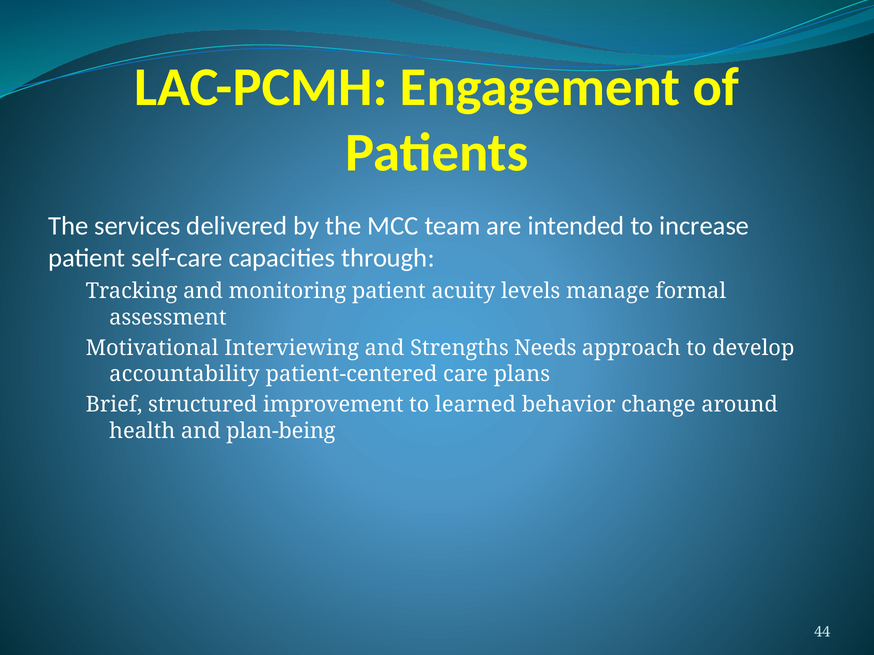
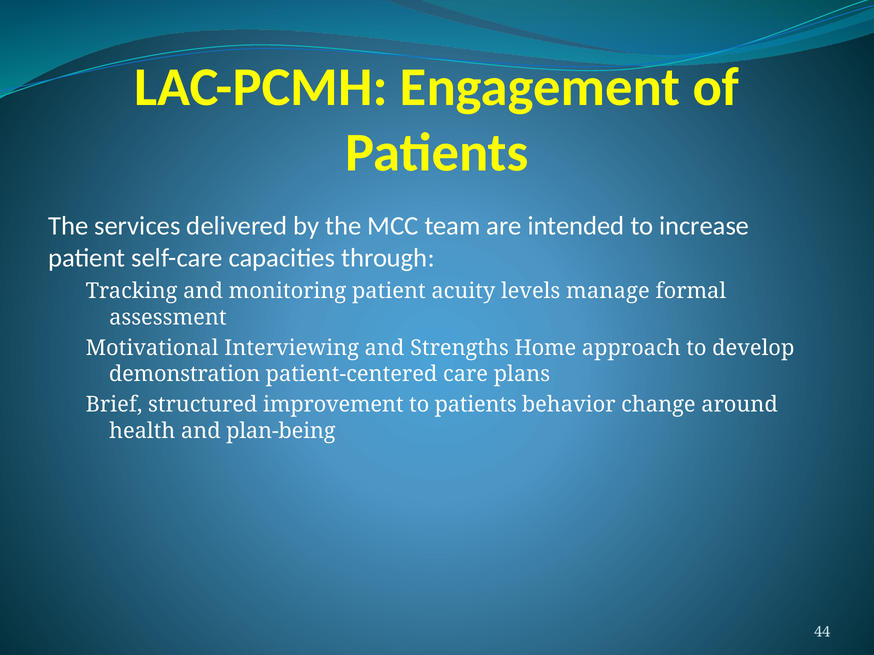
Needs: Needs -> Home
accountability: accountability -> demonstration
to learned: learned -> patients
